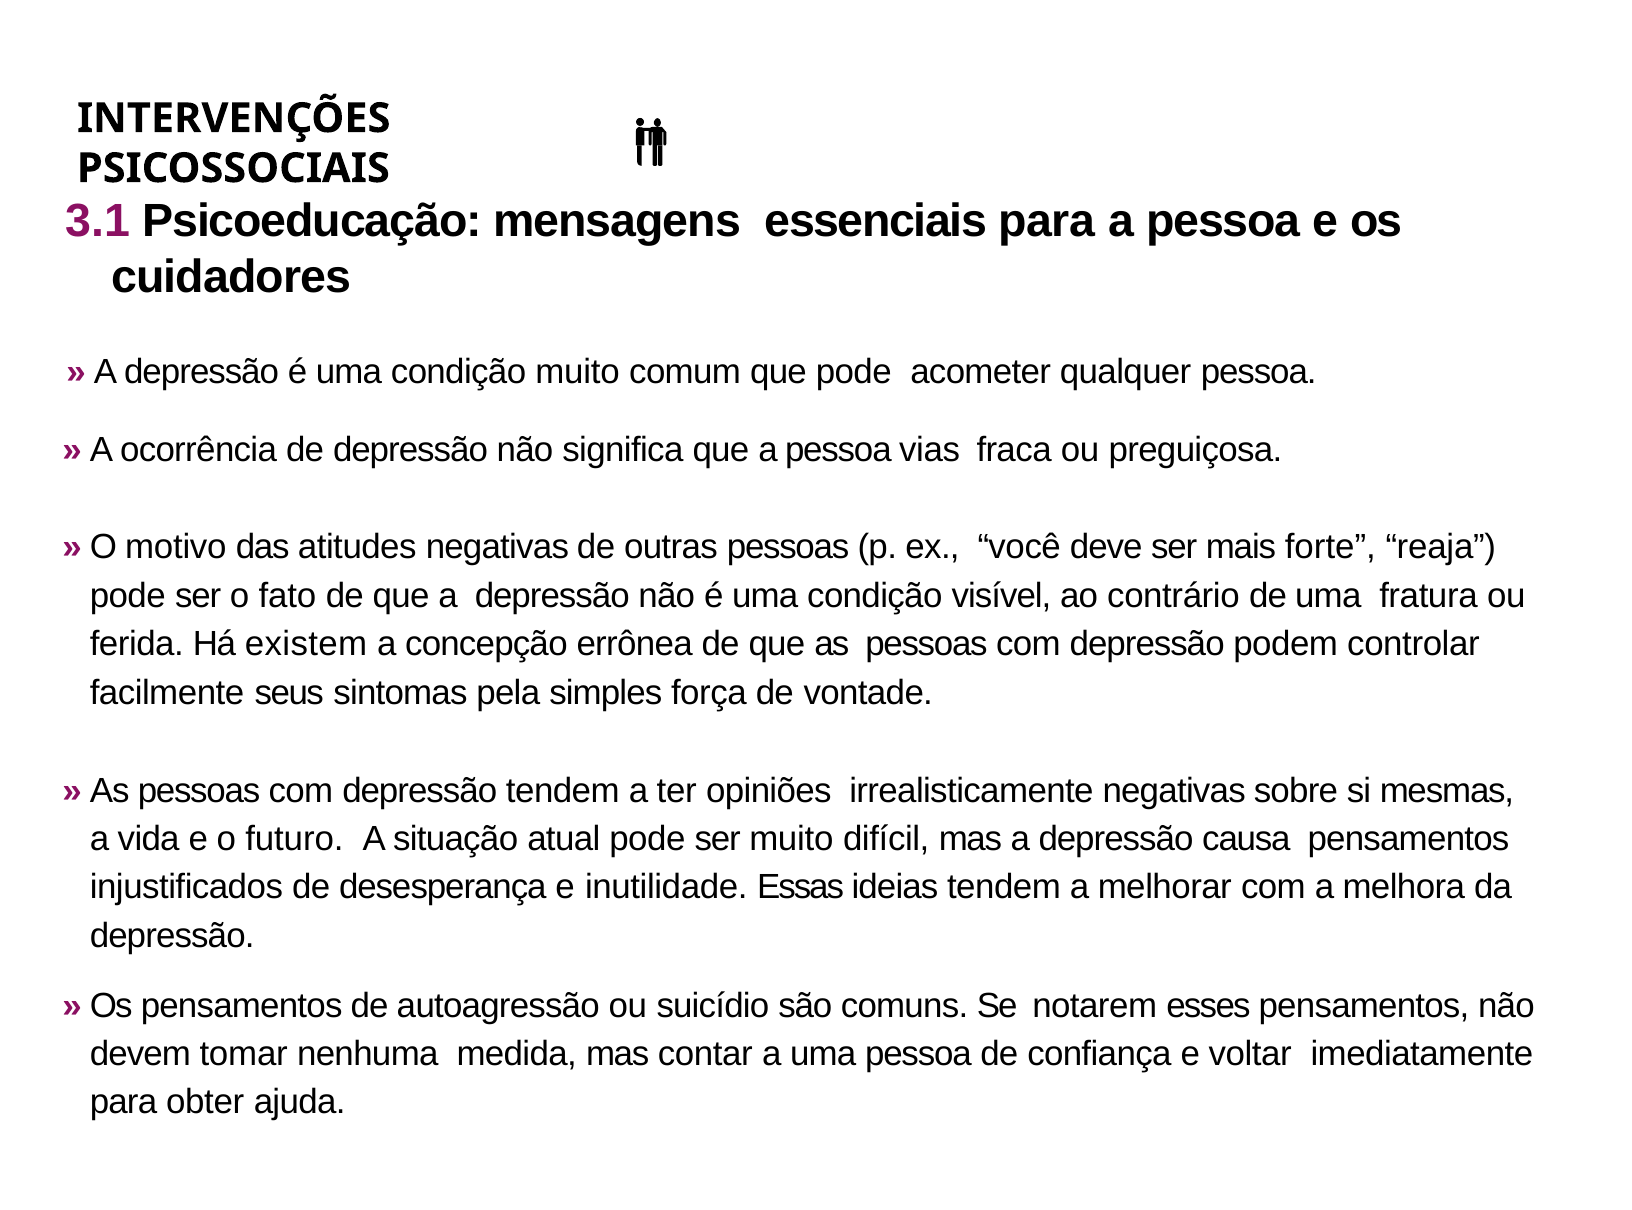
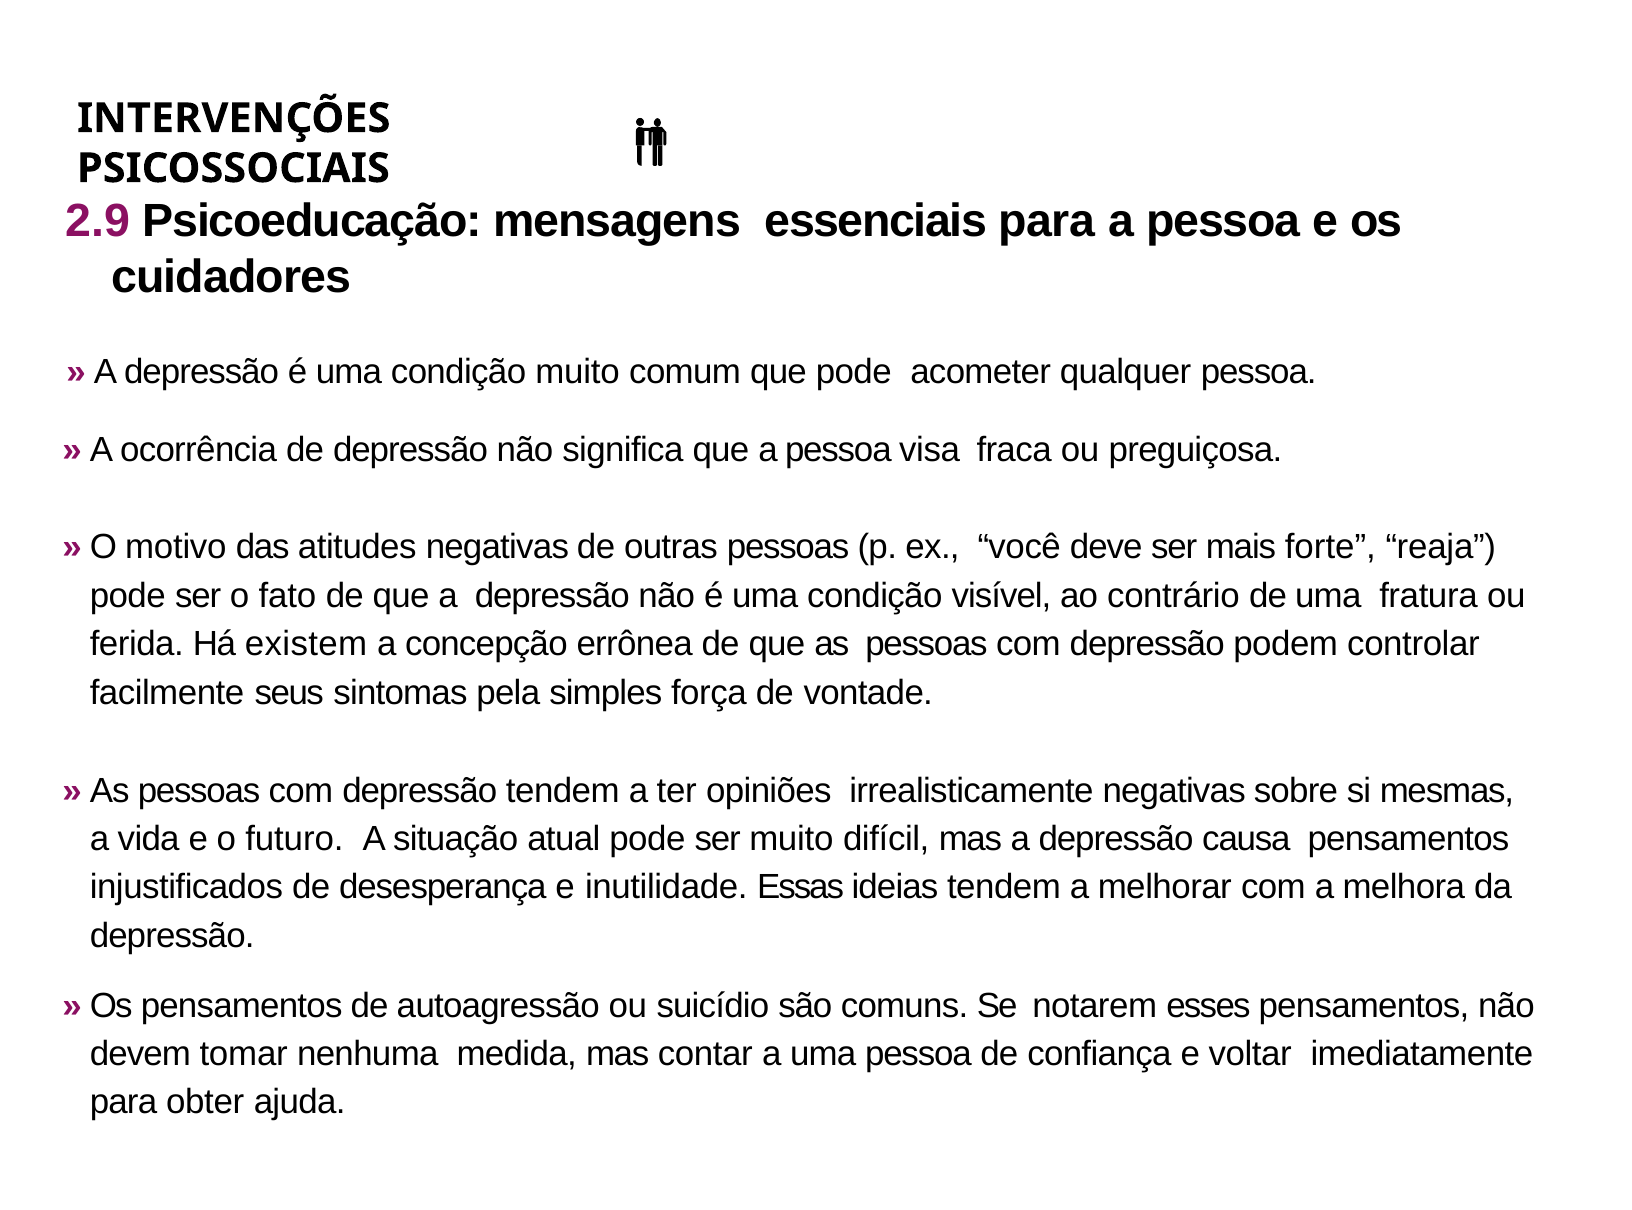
3.1: 3.1 -> 2.9
vias: vias -> visa
